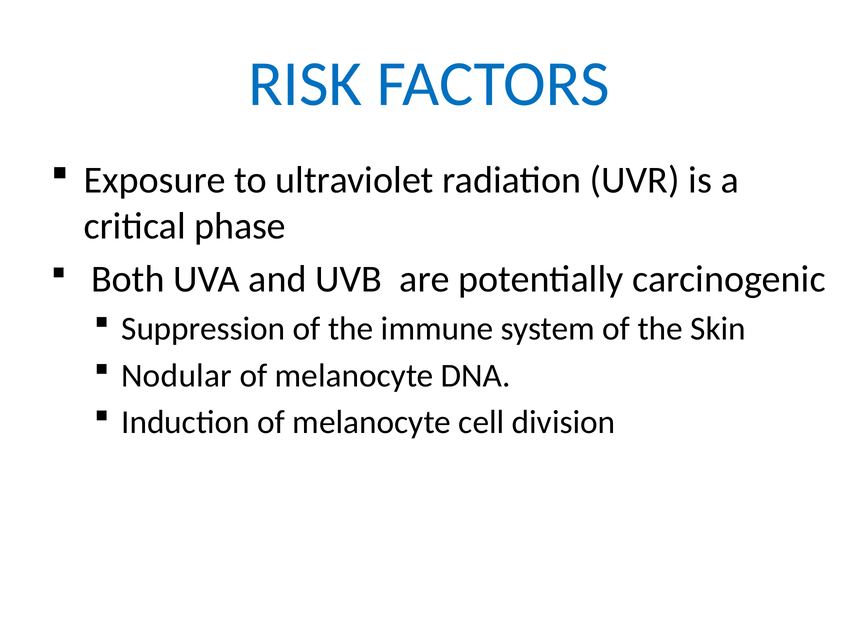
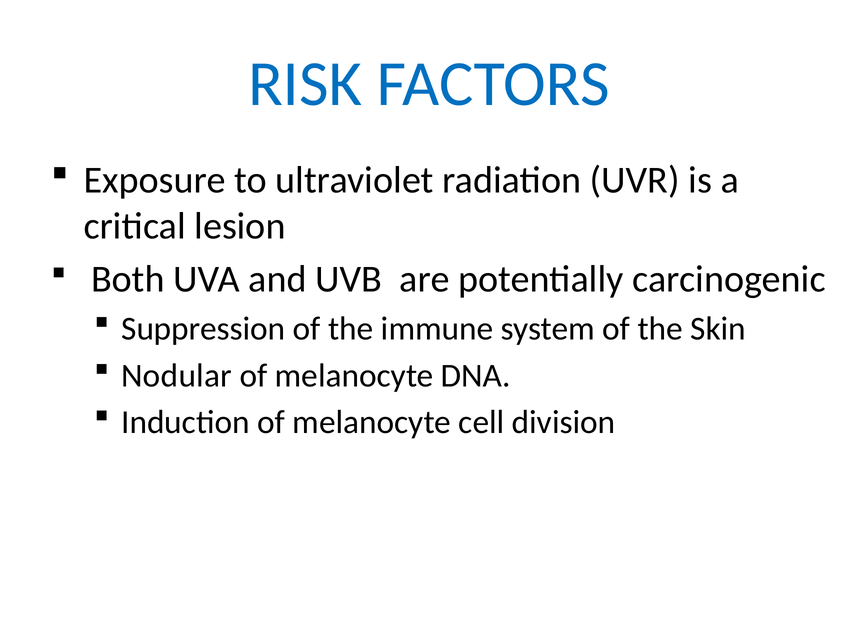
phase: phase -> lesion
